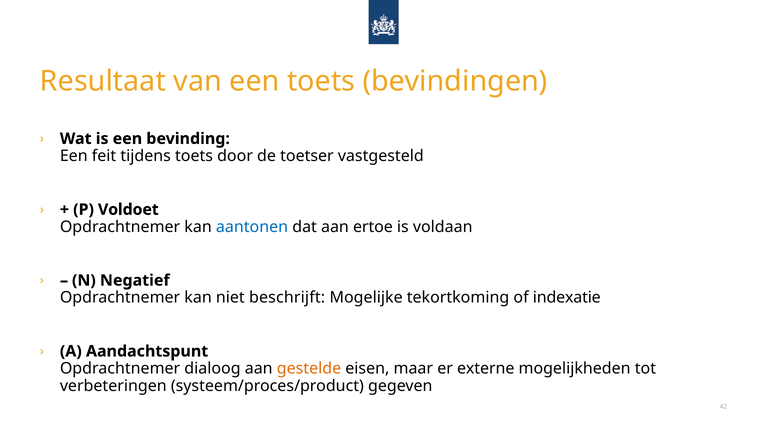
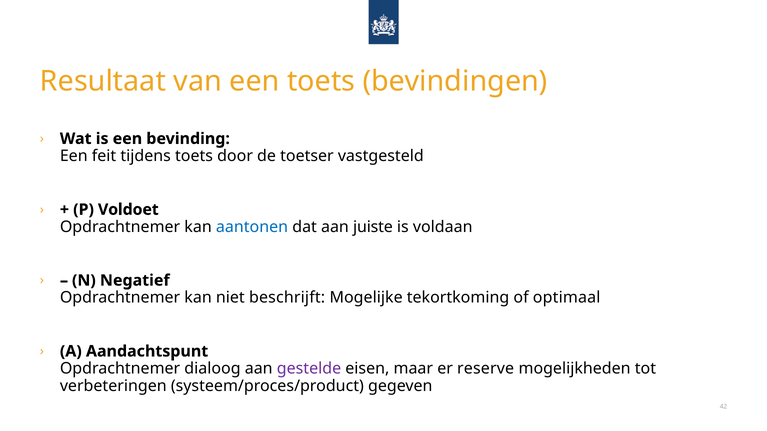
ertoe: ertoe -> juiste
indexatie: indexatie -> optimaal
gestelde colour: orange -> purple
externe: externe -> reserve
